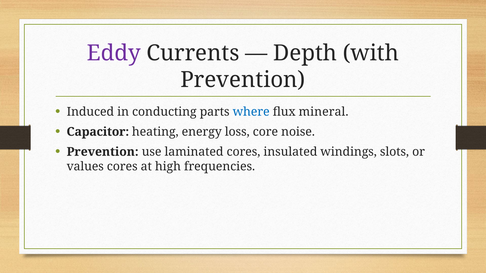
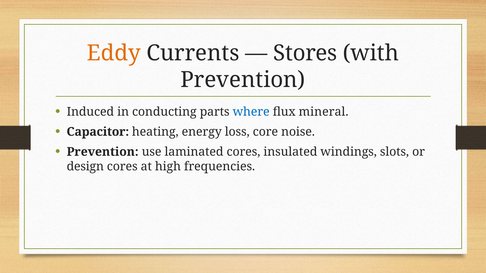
Eddy colour: purple -> orange
Depth: Depth -> Stores
values: values -> design
